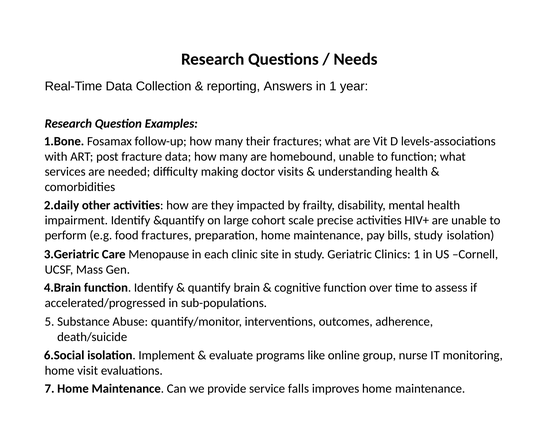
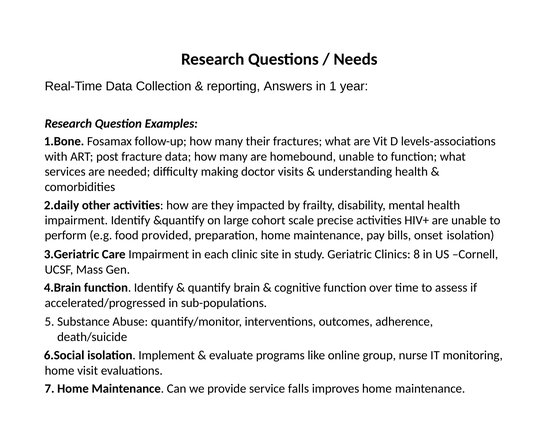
food fractures: fractures -> provided
bills study: study -> onset
Care Menopause: Menopause -> Impairment
Clinics 1: 1 -> 8
